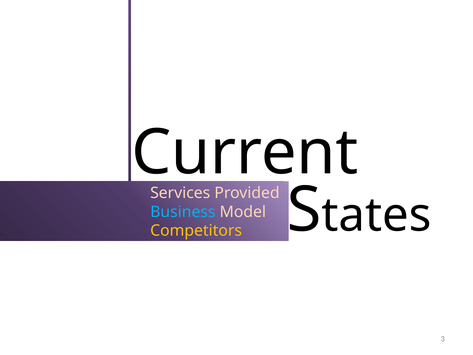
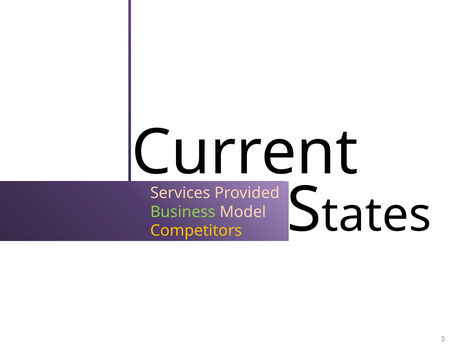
Business colour: light blue -> light green
